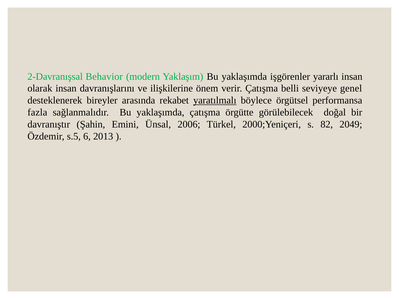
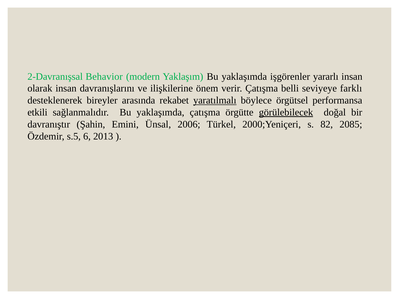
genel: genel -> farklı
fazla: fazla -> etkili
görülebilecek underline: none -> present
2049: 2049 -> 2085
